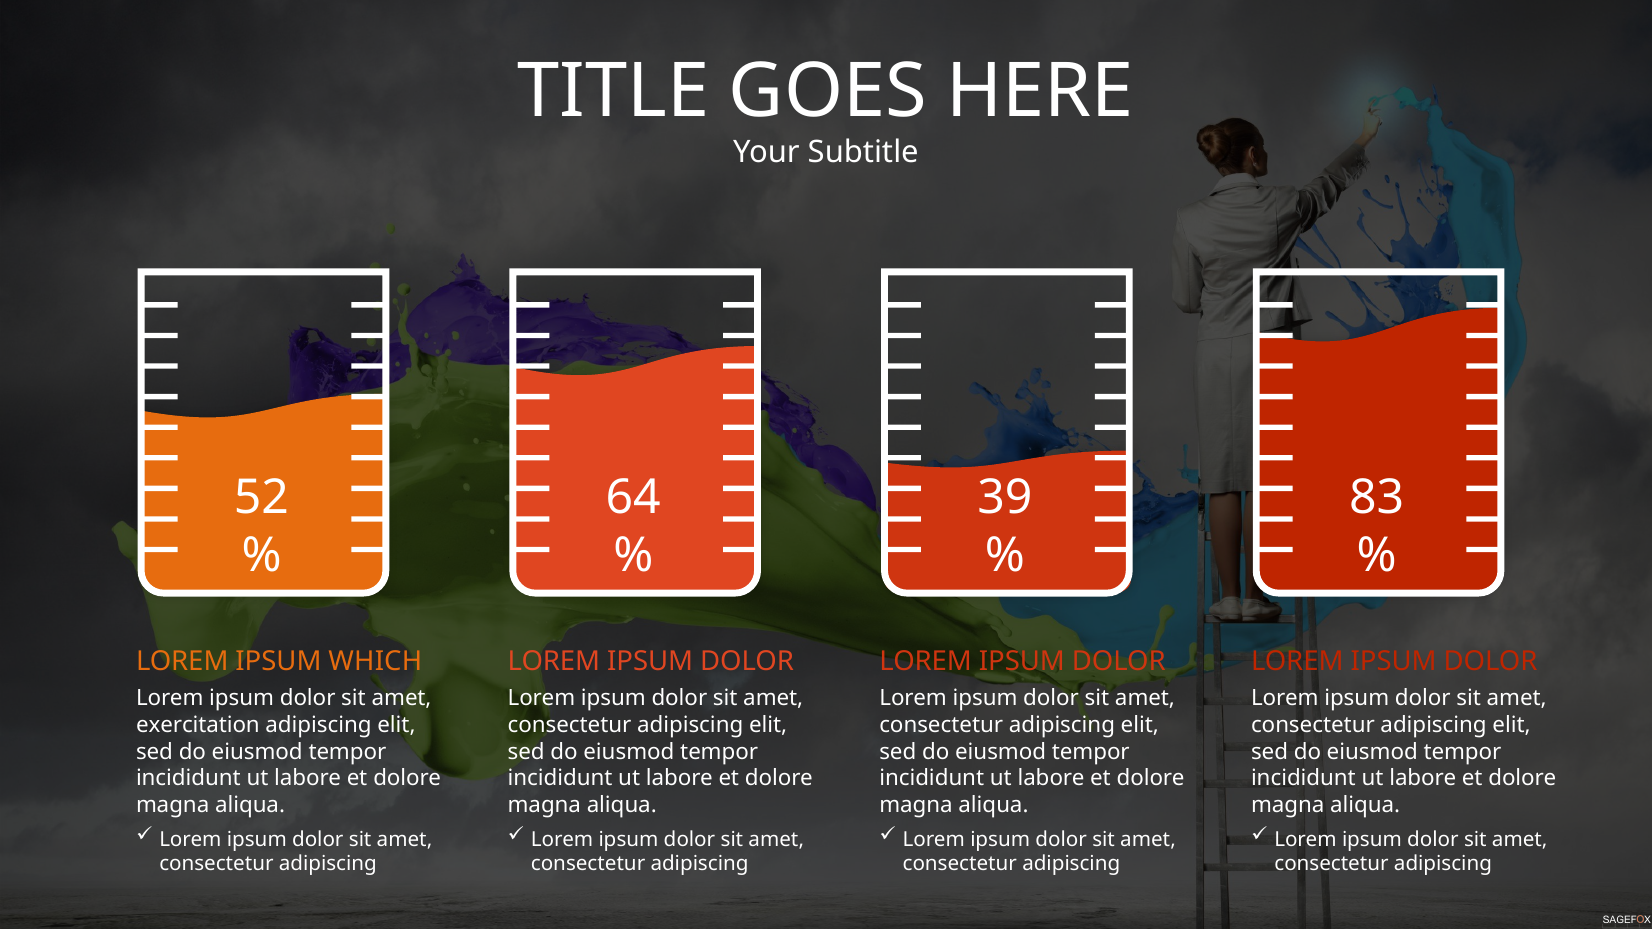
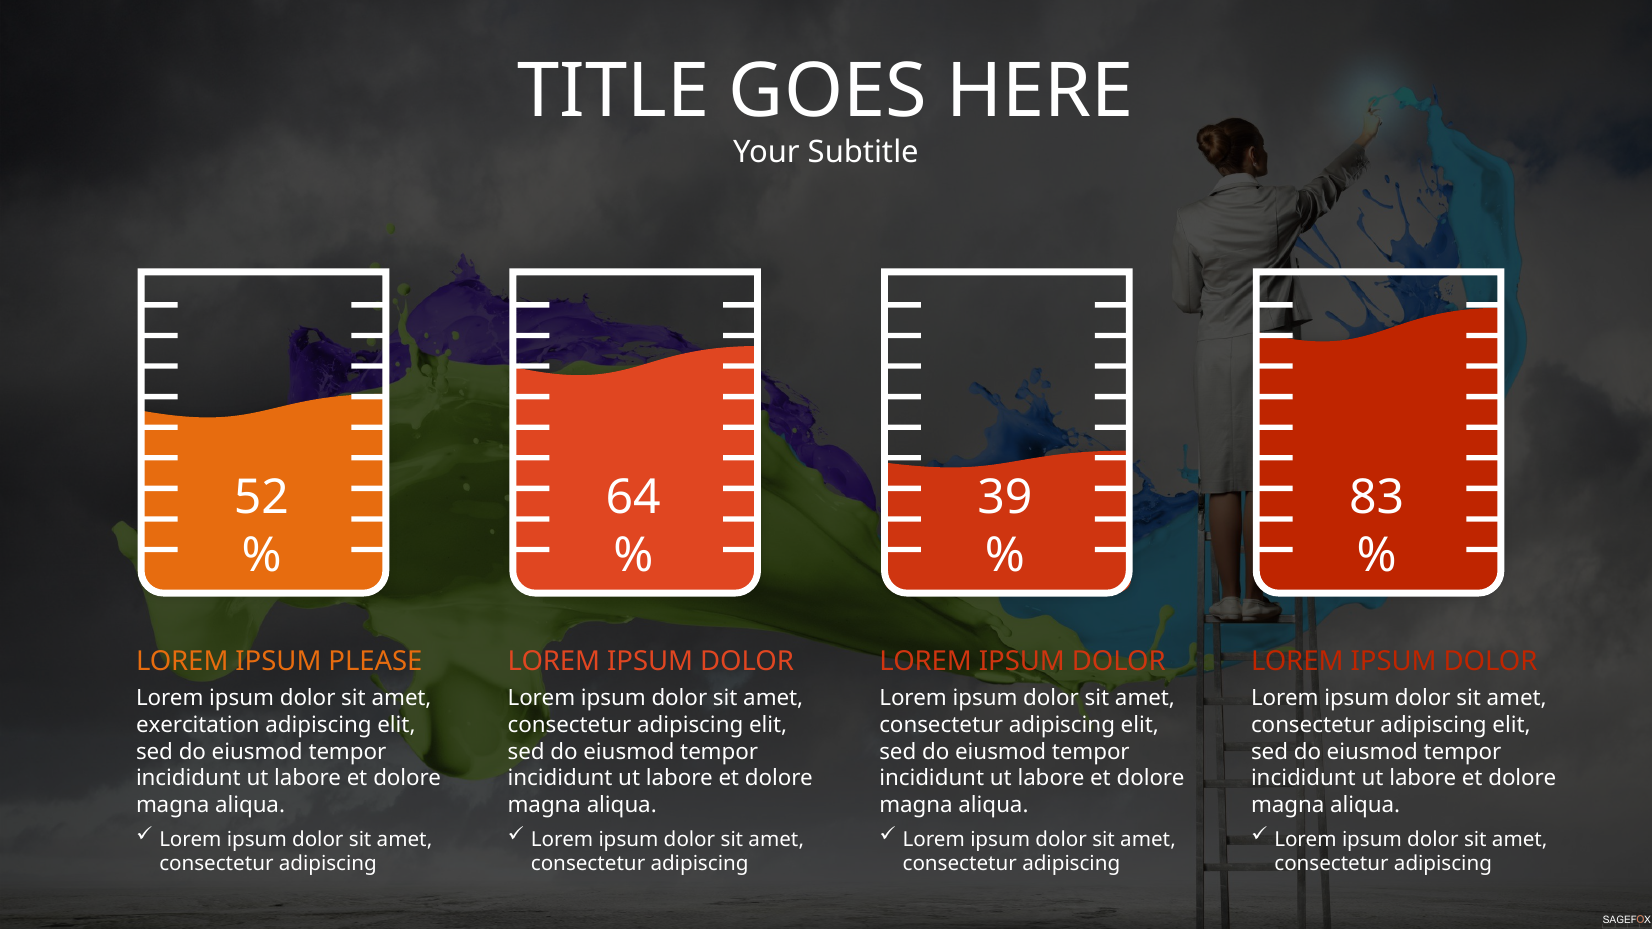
WHICH: WHICH -> PLEASE
